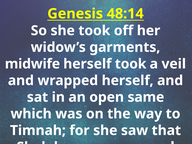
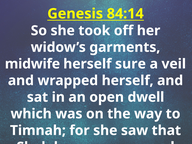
48:14: 48:14 -> 84:14
herself took: took -> sure
same: same -> dwell
